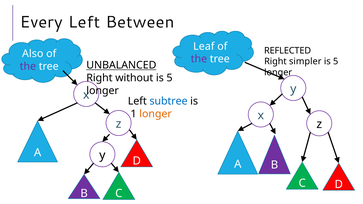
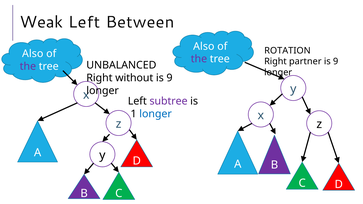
Every: Every -> Weak
Leaf at (204, 46): Leaf -> Also
REFLECTED: REFLECTED -> ROTATION
simpler: simpler -> partner
5 at (336, 62): 5 -> 9
UNBALANCED underline: present -> none
5 at (170, 78): 5 -> 9
subtree colour: blue -> purple
longer at (156, 114) colour: orange -> blue
